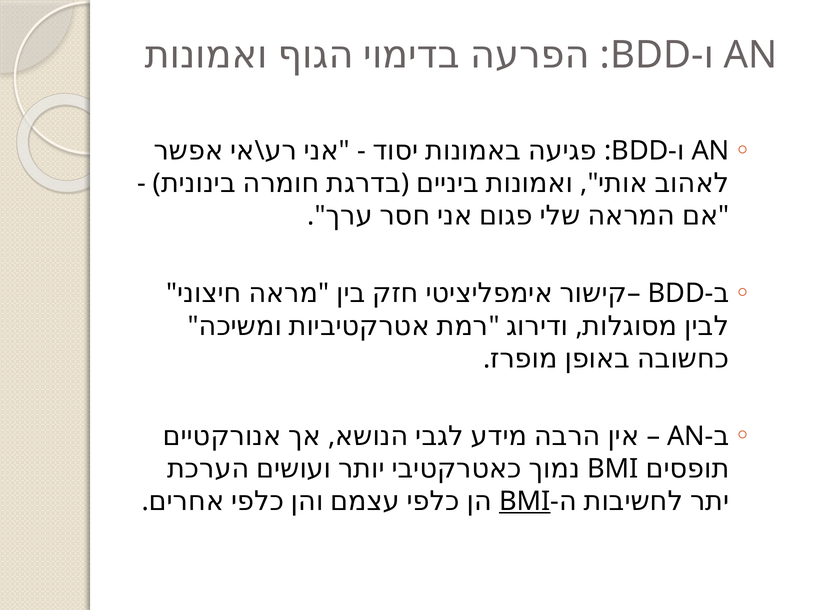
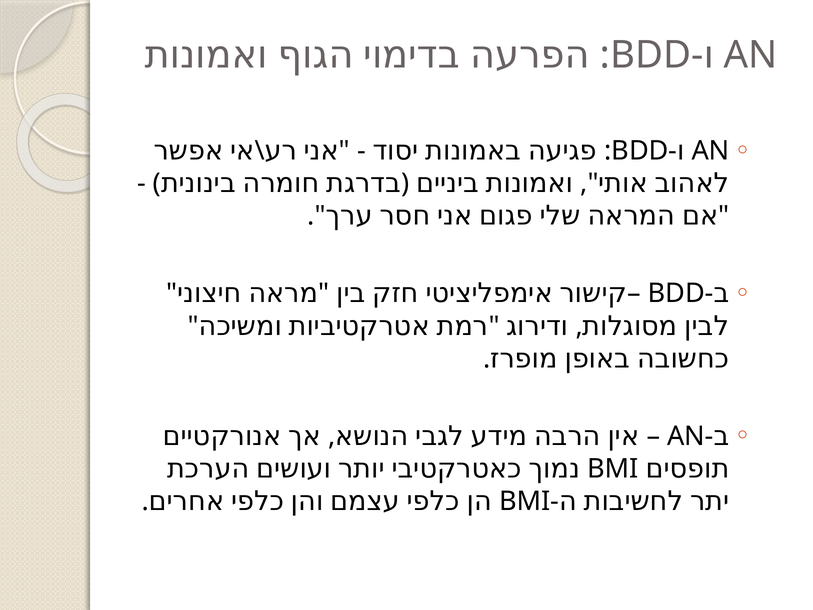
BMI at (525, 501) underline: present -> none
